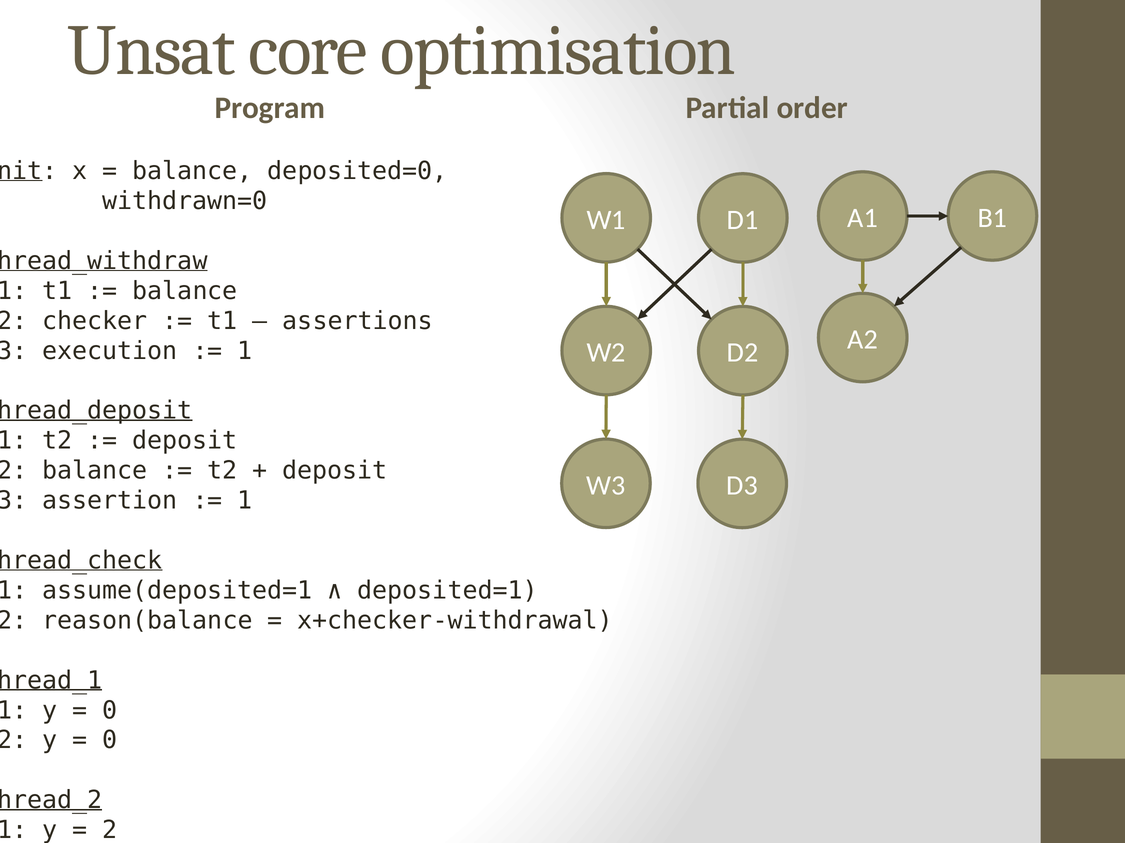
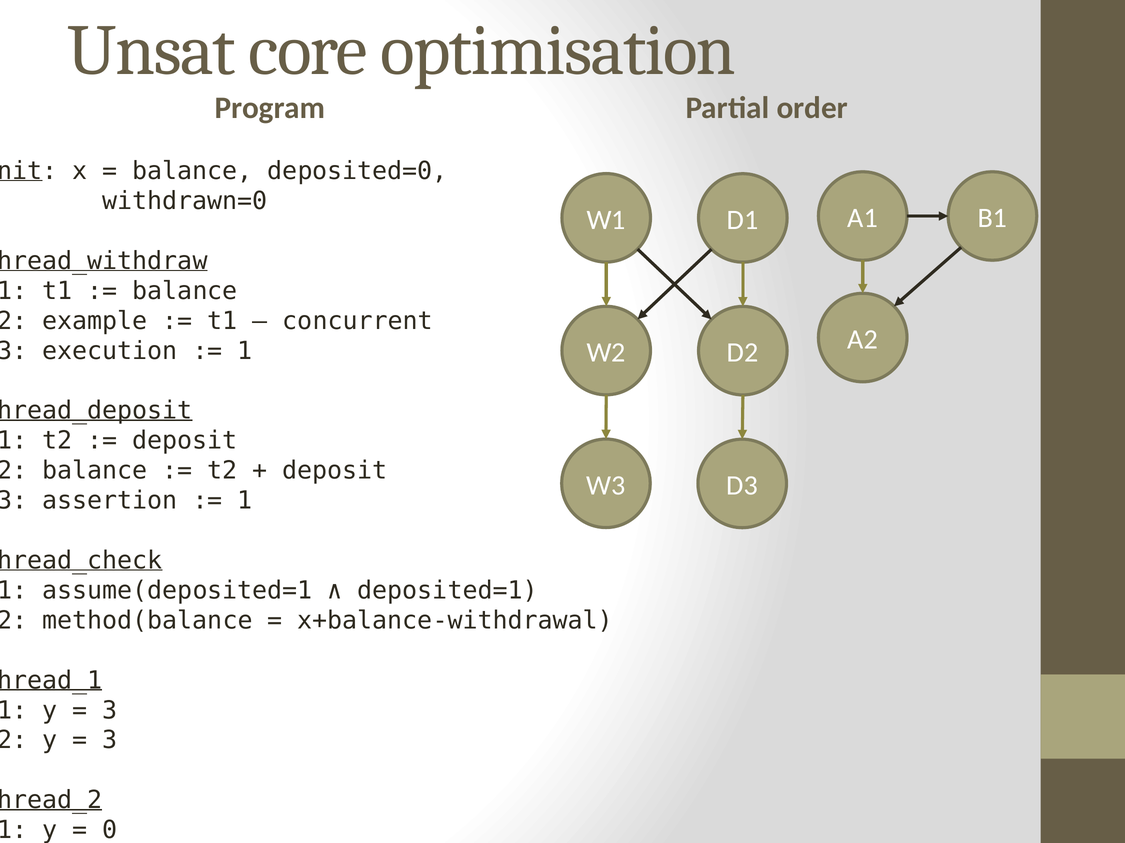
checker: checker -> example
assertions: assertions -> concurrent
reason(balance: reason(balance -> method(balance
x+checker-withdrawal: x+checker-withdrawal -> x+balance-withdrawal
0 at (110, 711): 0 -> 3
0 at (110, 741): 0 -> 3
2: 2 -> 0
